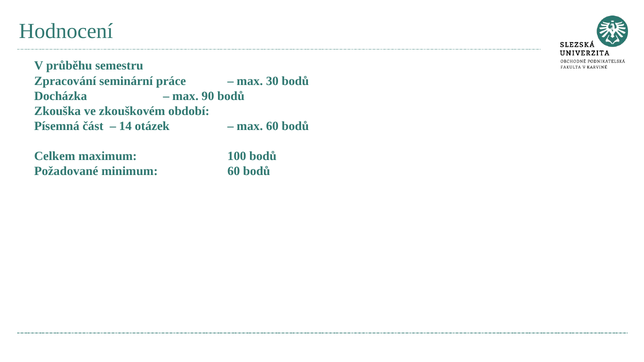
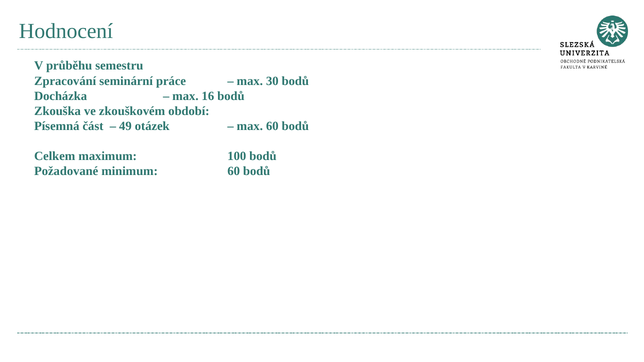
90: 90 -> 16
14: 14 -> 49
